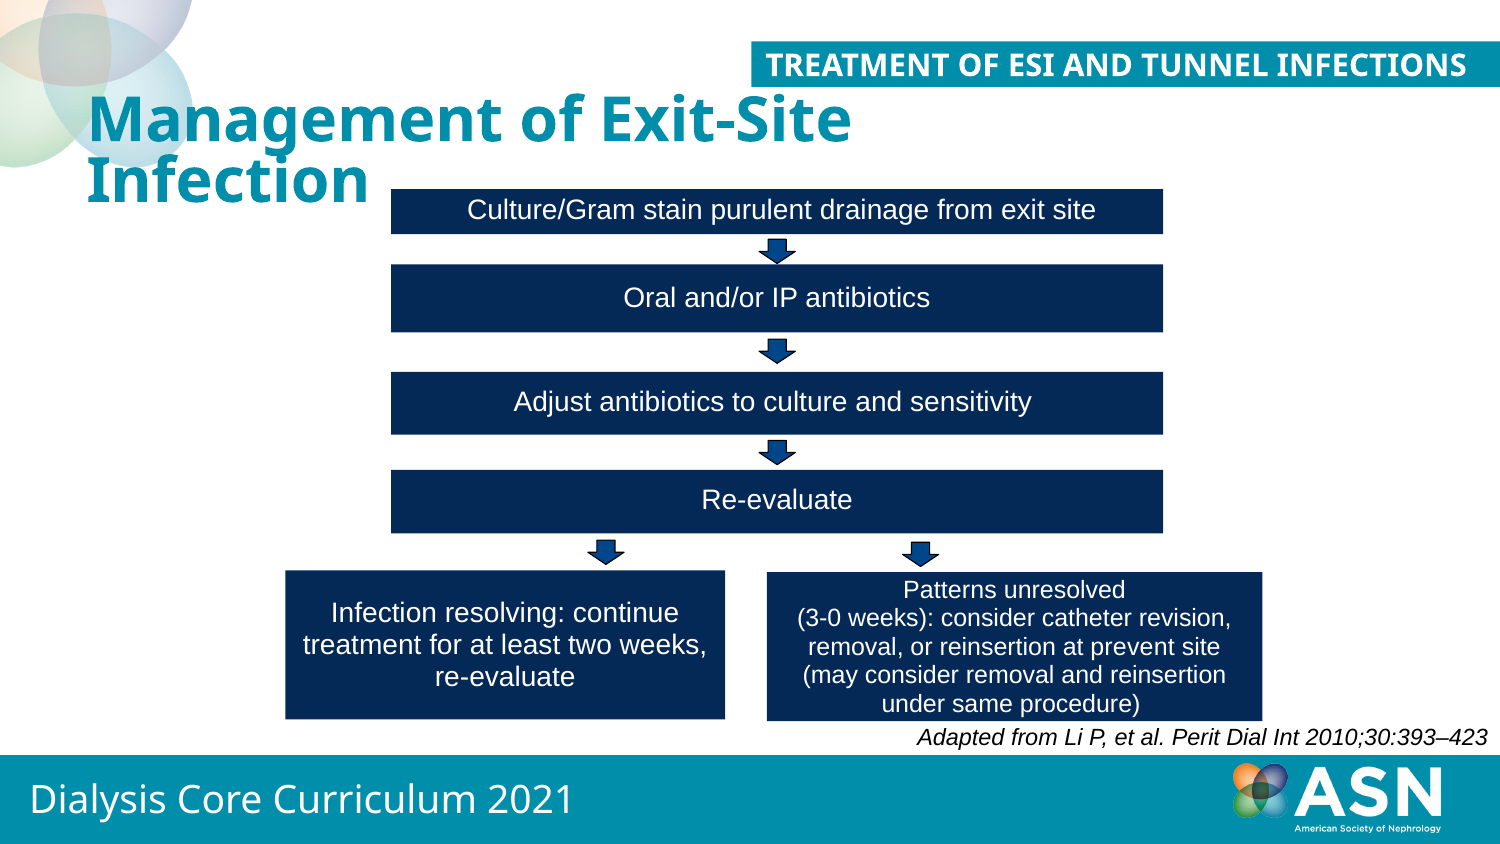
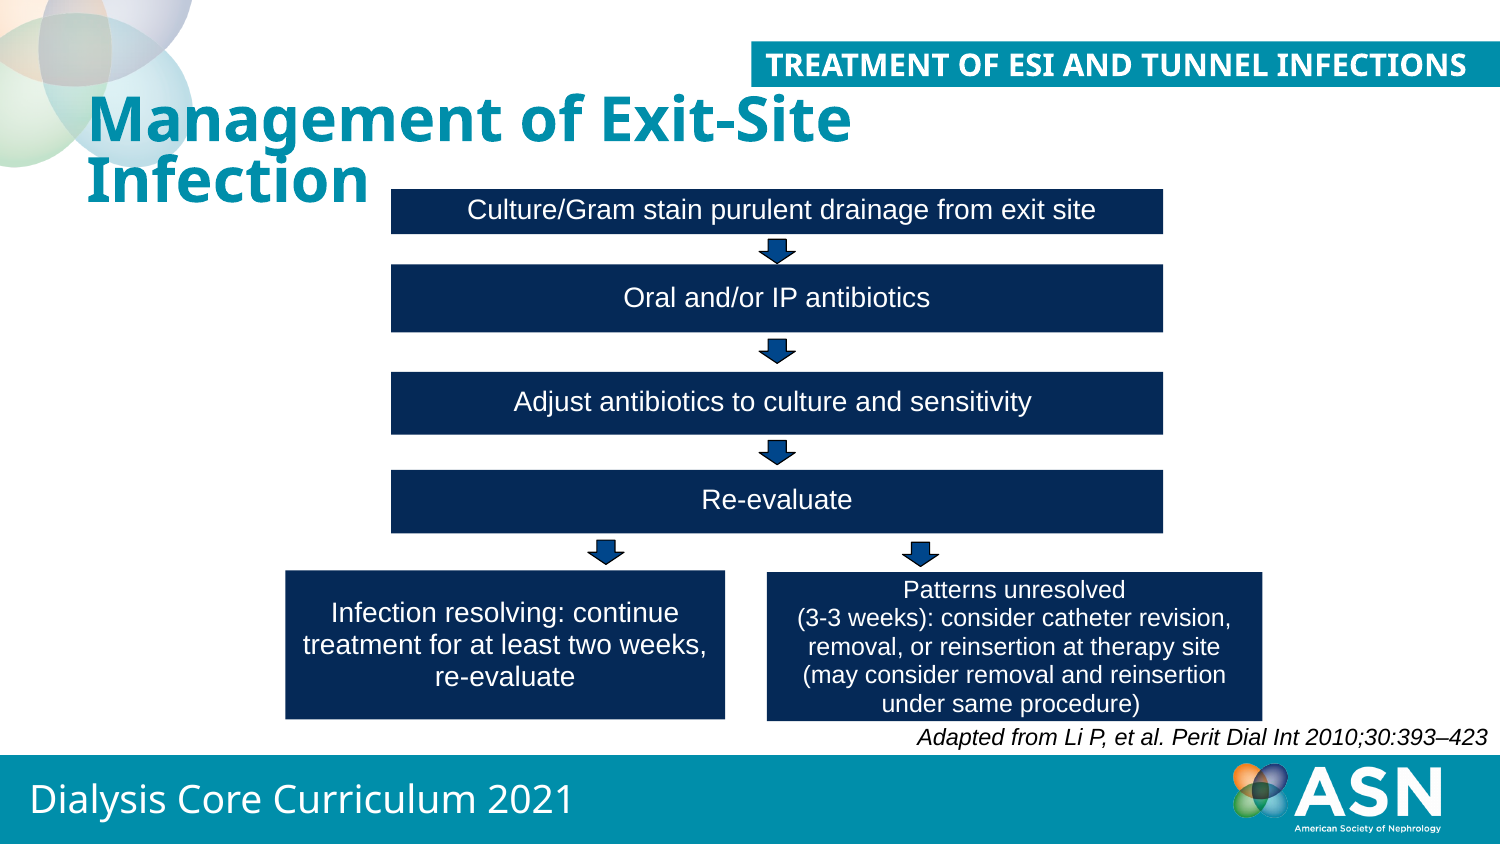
3-0: 3-0 -> 3-3
prevent: prevent -> therapy
